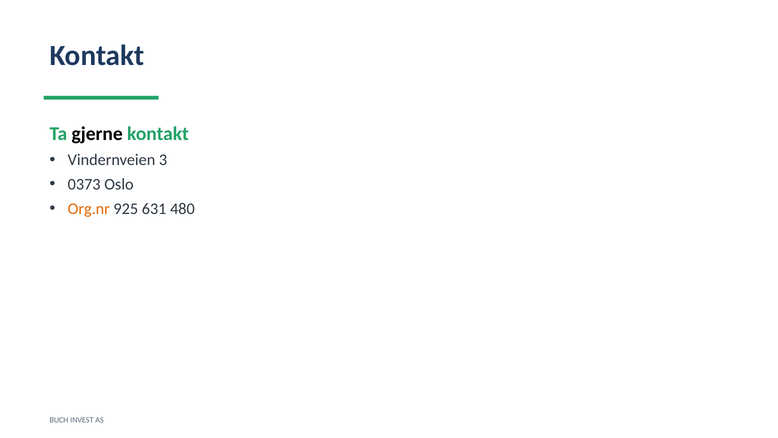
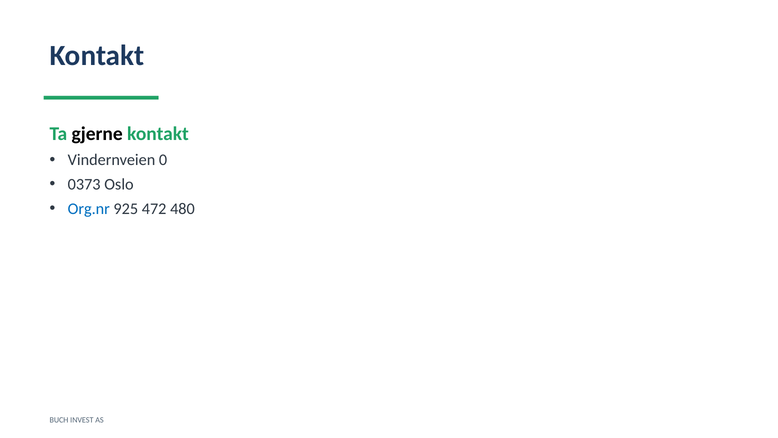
3: 3 -> 0
Org.nr colour: orange -> blue
631: 631 -> 472
